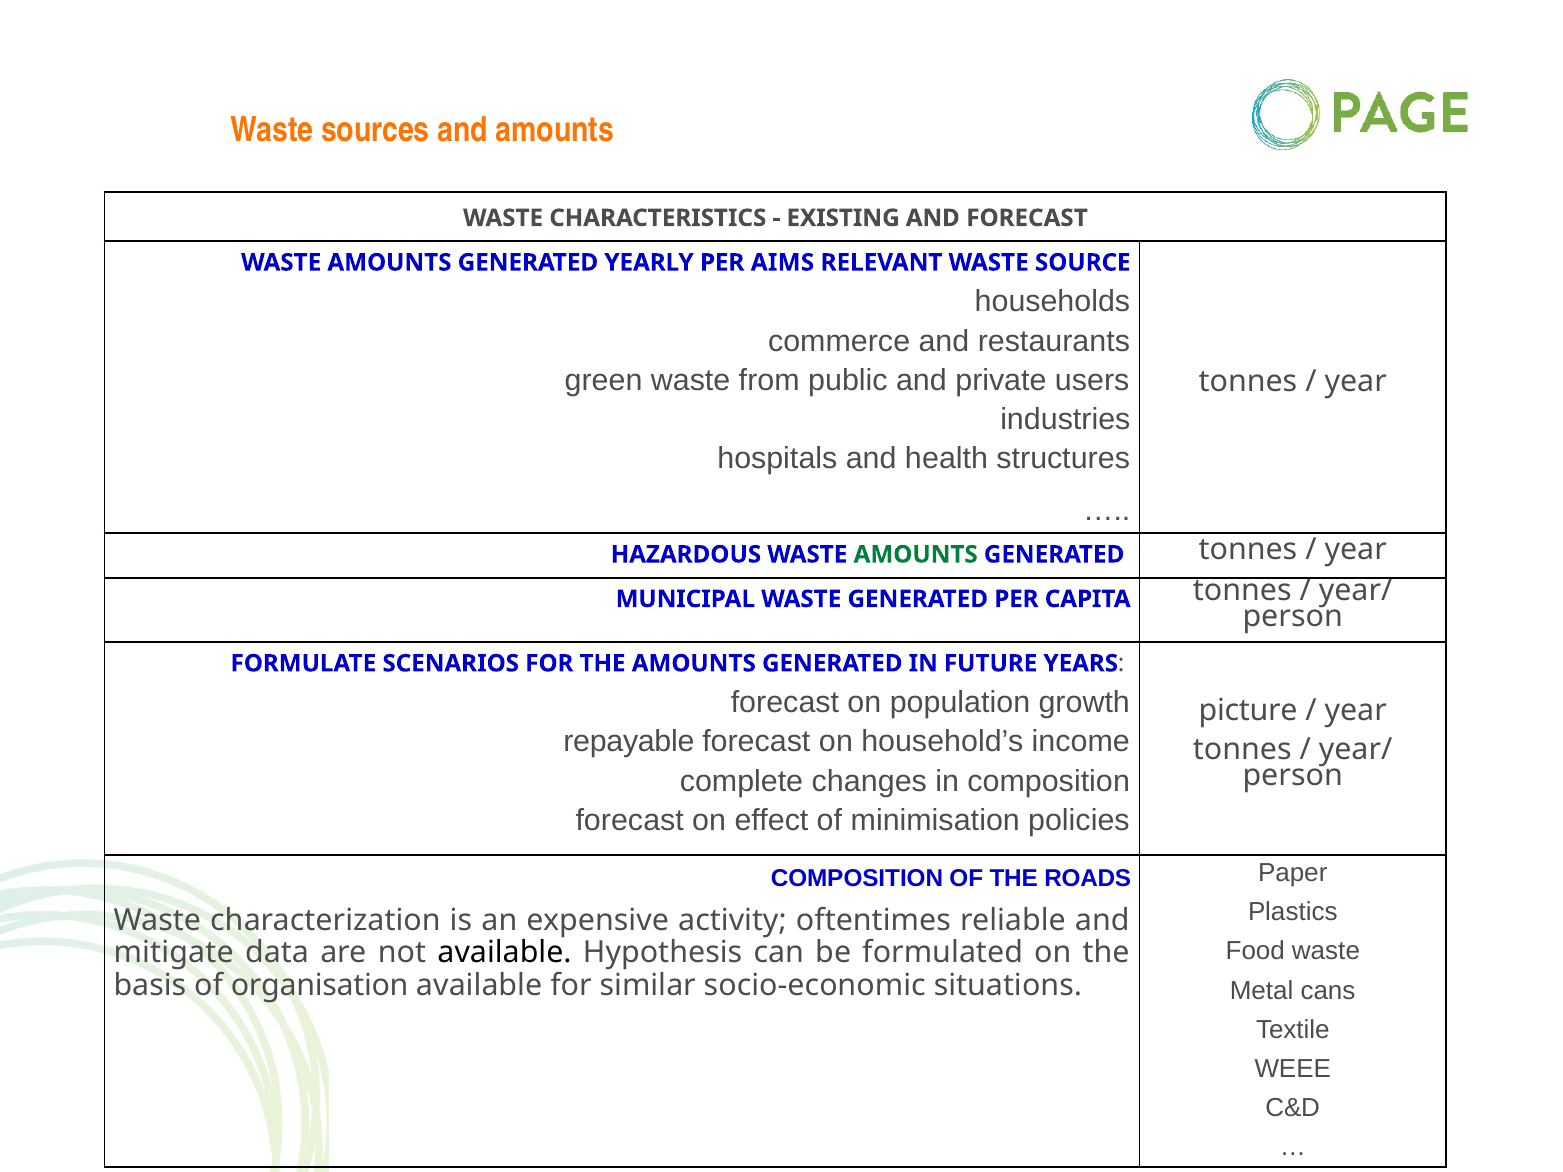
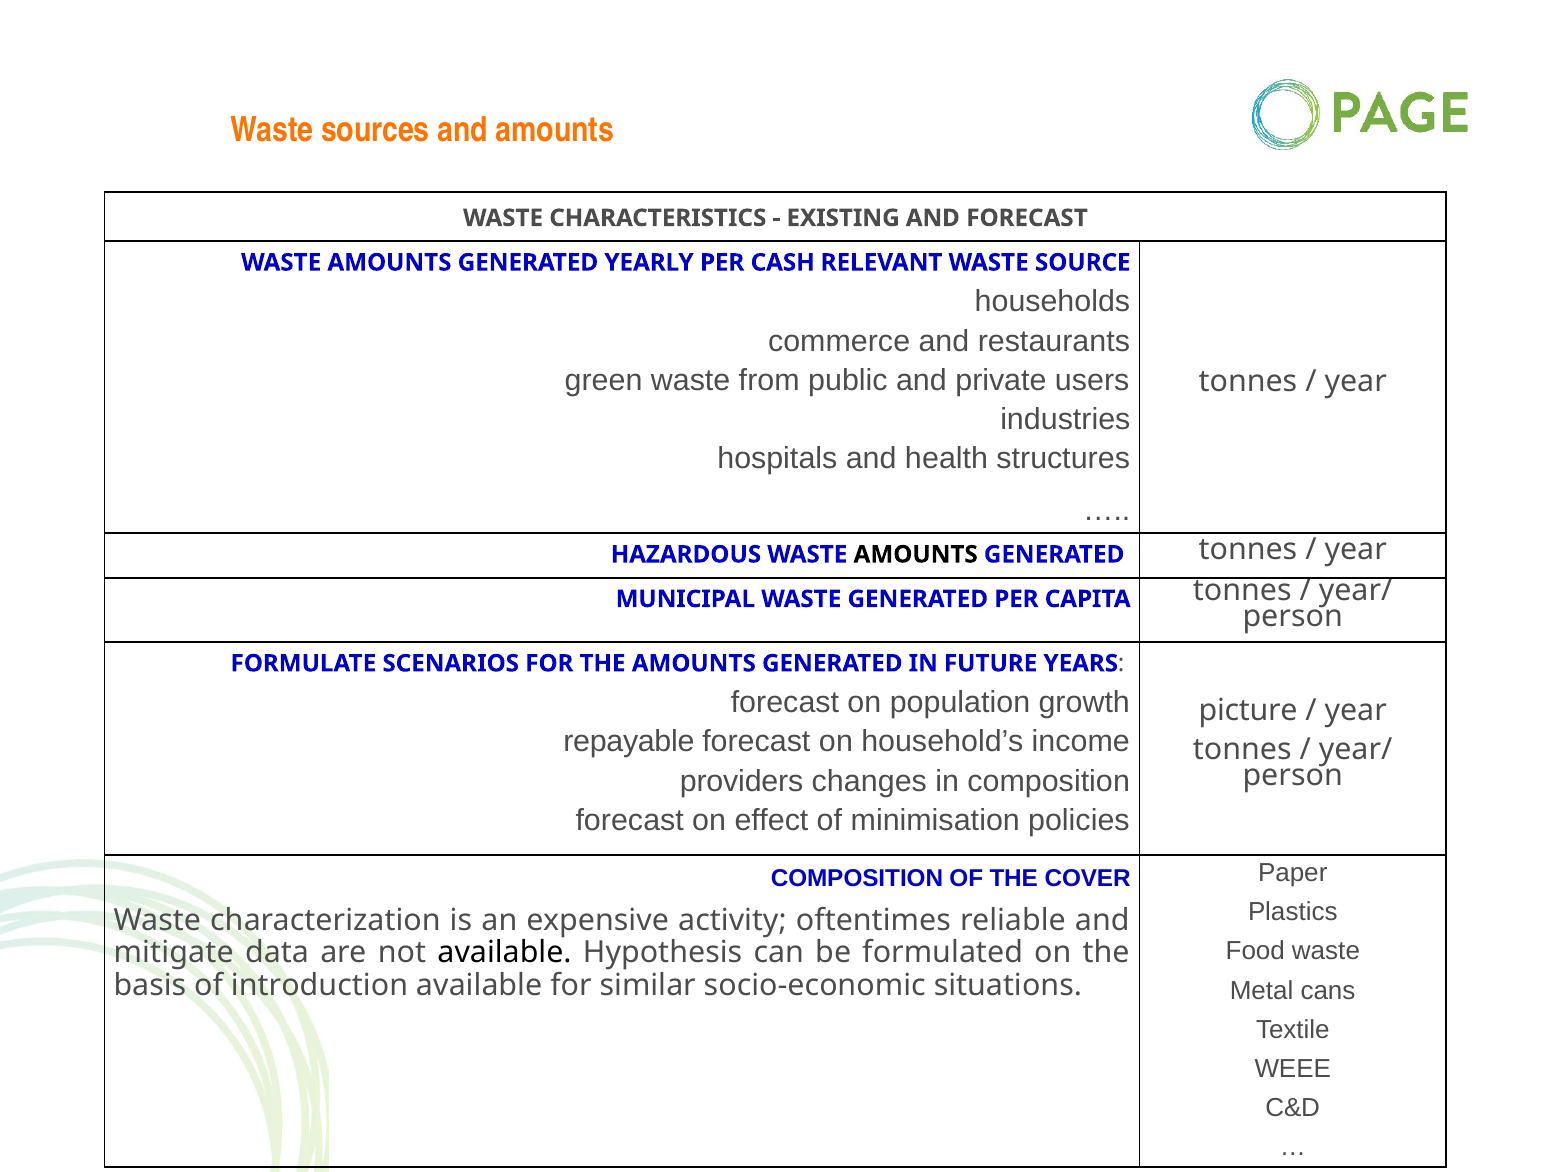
AIMS: AIMS -> CASH
AMOUNTS at (916, 555) colour: green -> black
complete: complete -> providers
ROADS: ROADS -> COVER
organisation: organisation -> introduction
